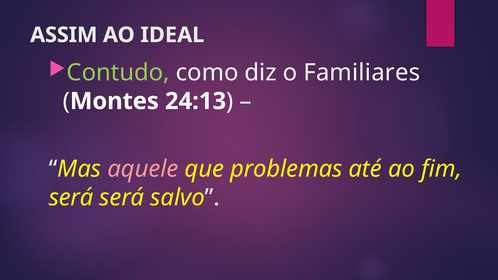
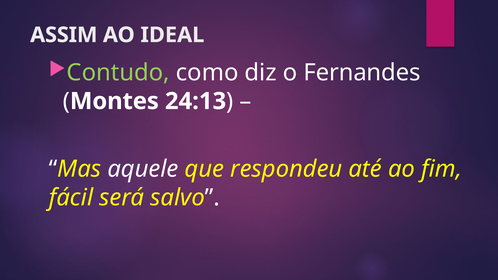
Familiares: Familiares -> Fernandes
aquele colour: pink -> white
problemas: problemas -> respondeu
será at (71, 198): será -> fácil
